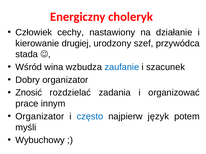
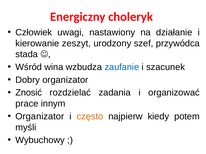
cechy: cechy -> uwagi
drugiej: drugiej -> zeszyt
często colour: blue -> orange
język: język -> kiedy
